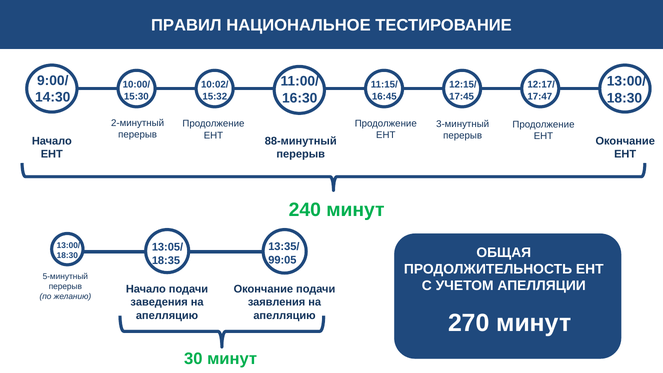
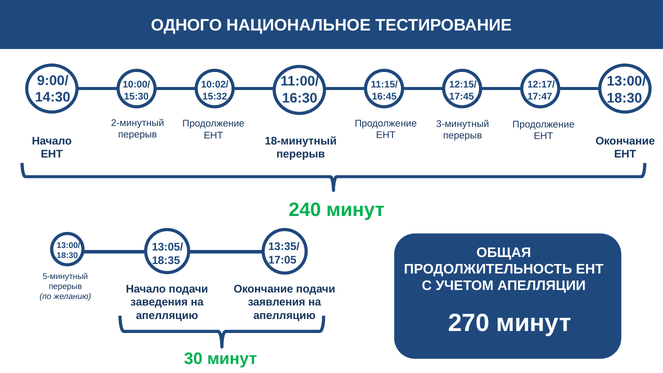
ПРАВИЛ: ПРАВИЛ -> ОДНОГО
88-минутный: 88-минутный -> 18-минутный
99:05: 99:05 -> 17:05
